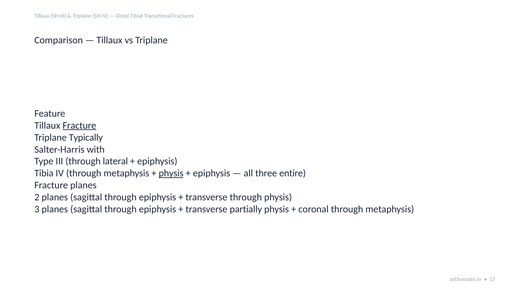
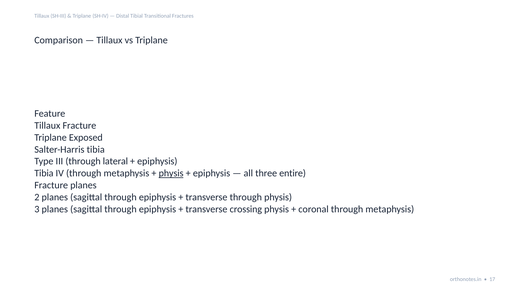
Fracture at (79, 125) underline: present -> none
Typically: Typically -> Exposed
Salter-Harris with: with -> tibia
partially: partially -> crossing
